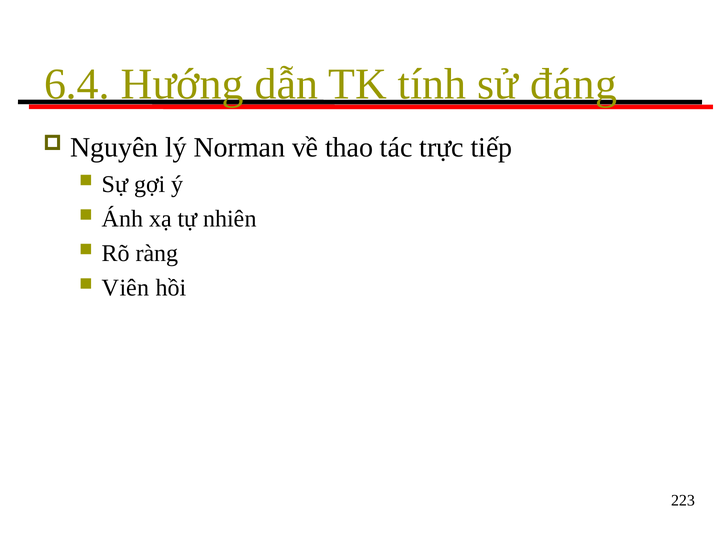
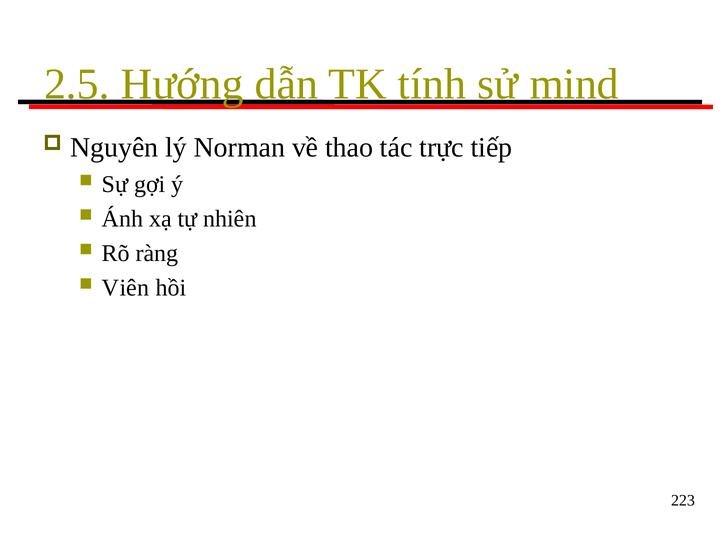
6.4: 6.4 -> 2.5
đáng: đáng -> mind
